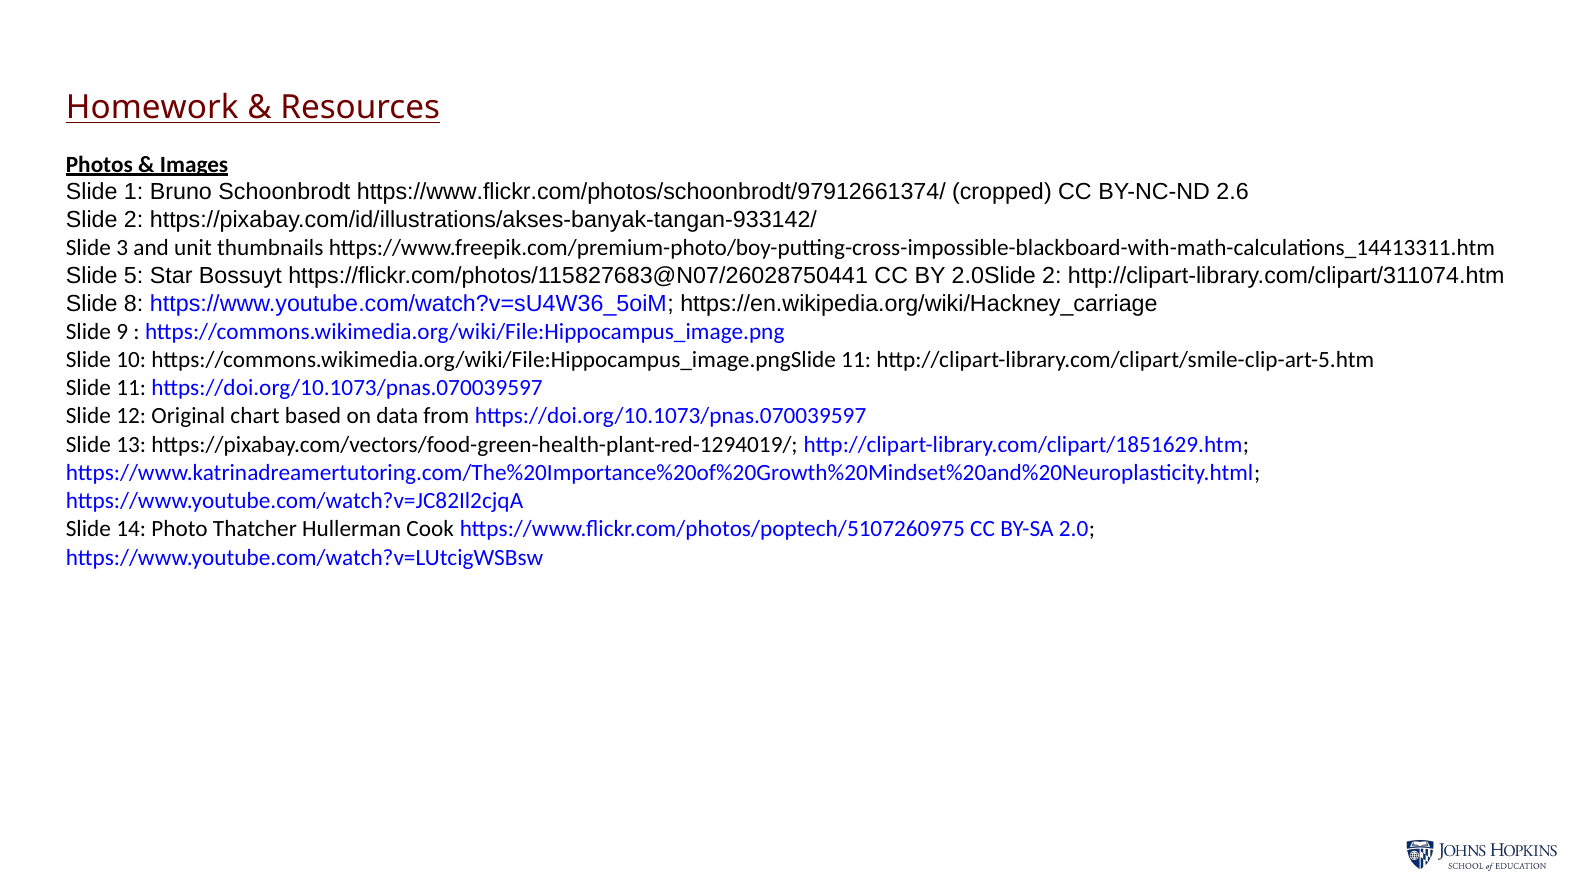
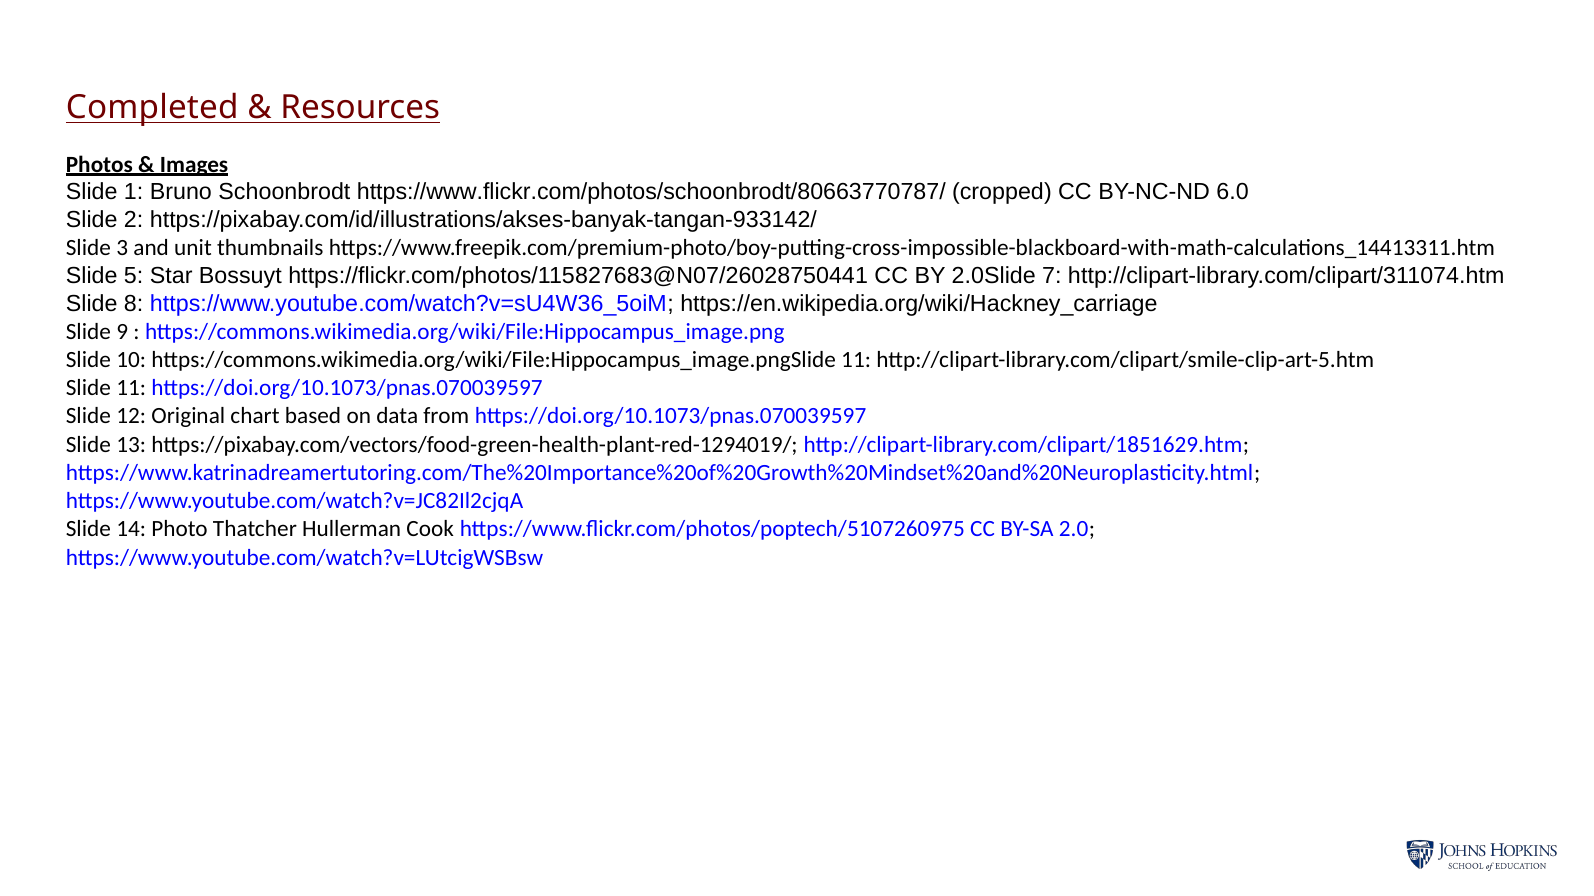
Homework: Homework -> Completed
https://www.flickr.com/photos/schoonbrodt/97912661374/: https://www.flickr.com/photos/schoonbrodt/97912661374/ -> https://www.flickr.com/photos/schoonbrodt/80663770787/
2.6: 2.6 -> 6.0
2.0Slide 2: 2 -> 7
